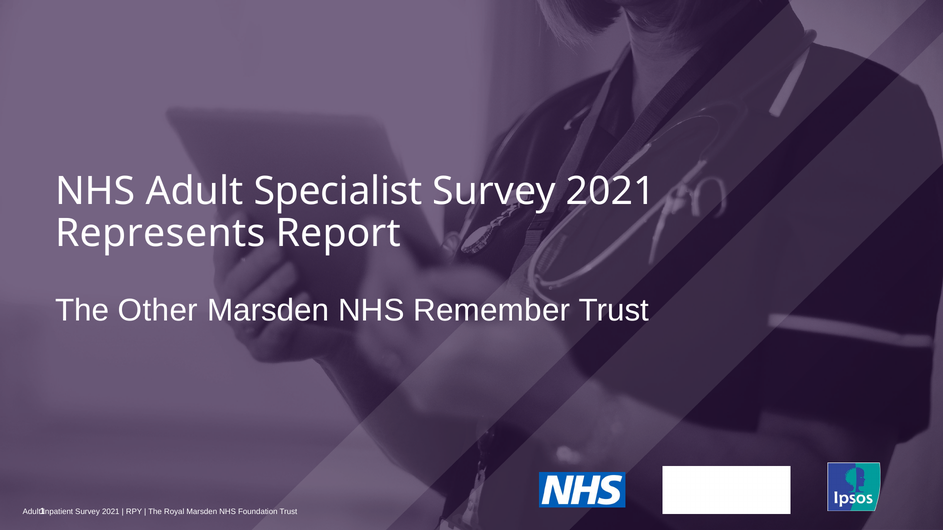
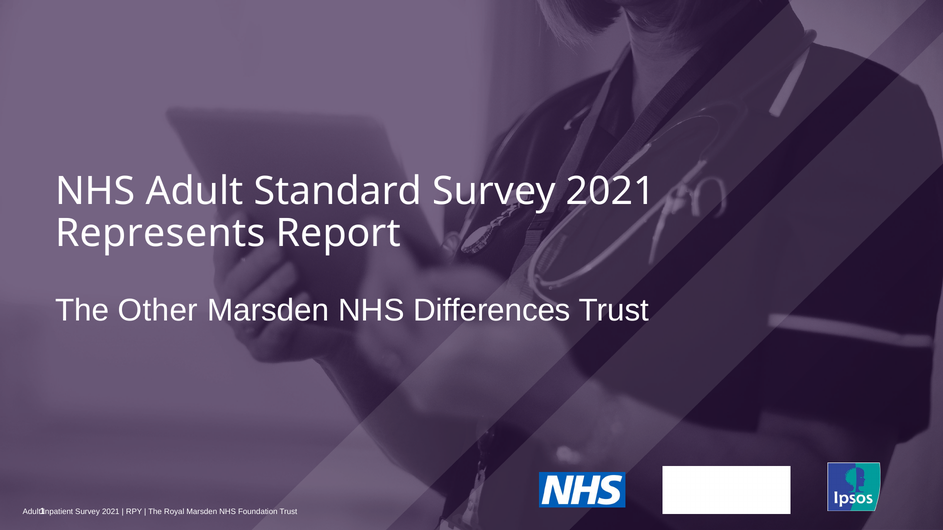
Specialist: Specialist -> Standard
Remember: Remember -> Differences
